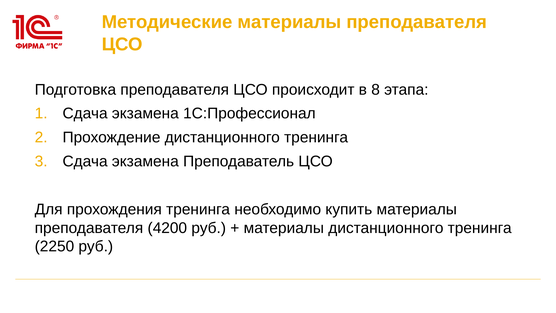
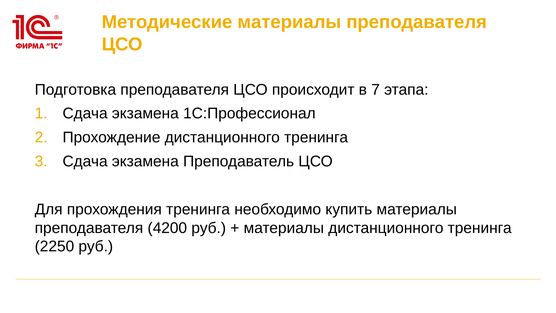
8: 8 -> 7
